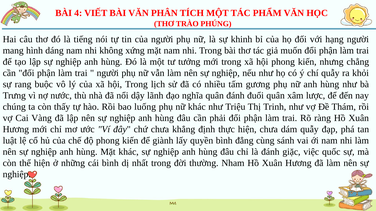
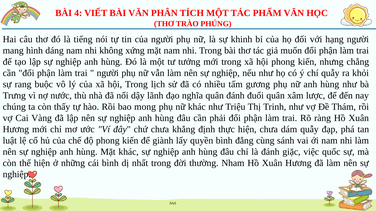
luống: luống -> mong
